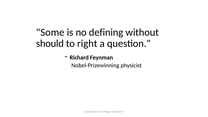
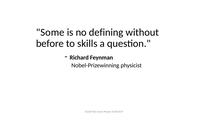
should: should -> before
right: right -> skills
